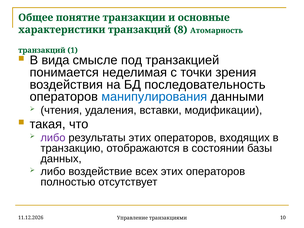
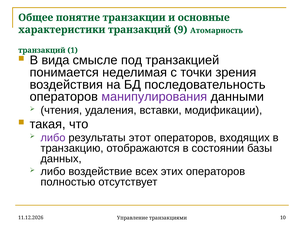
8: 8 -> 9
манипулирования colour: blue -> purple
результаты этих: этих -> этот
